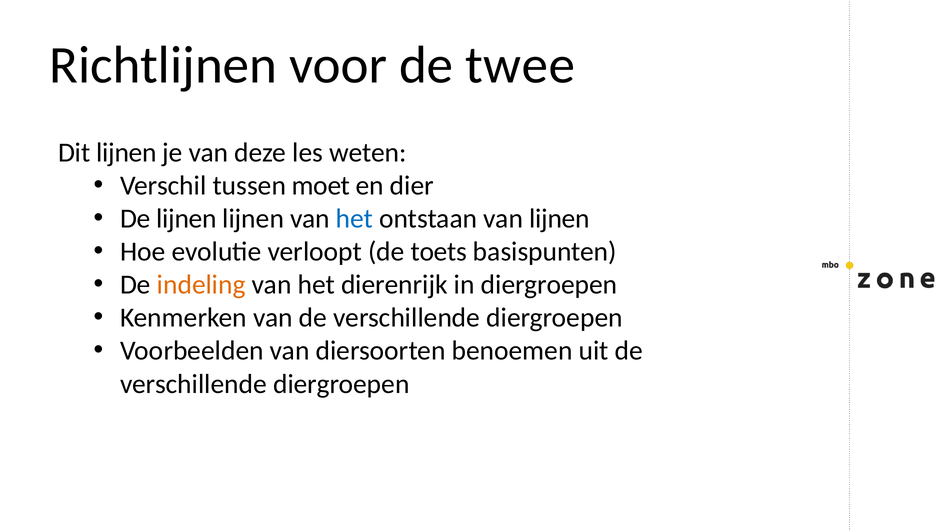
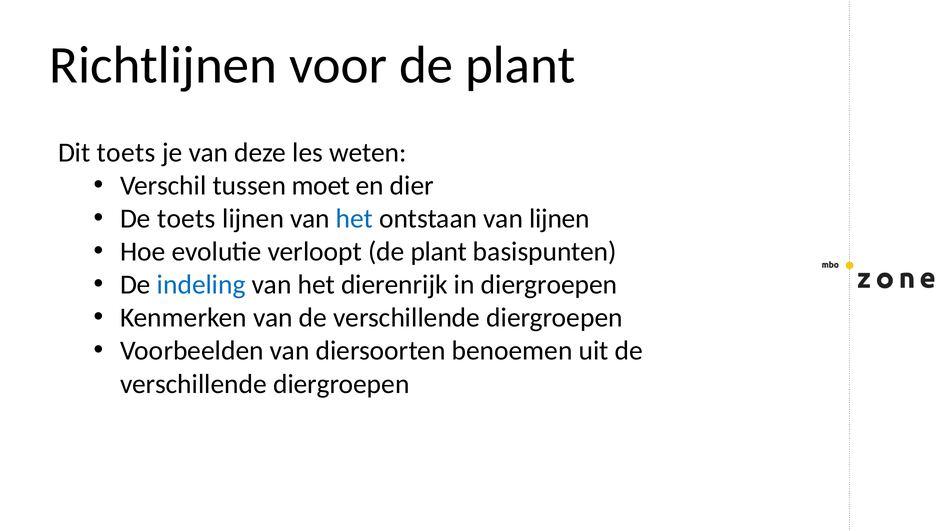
voor de twee: twee -> plant
Dit lijnen: lijnen -> toets
De lijnen: lijnen -> toets
verloopt de toets: toets -> plant
indeling colour: orange -> blue
